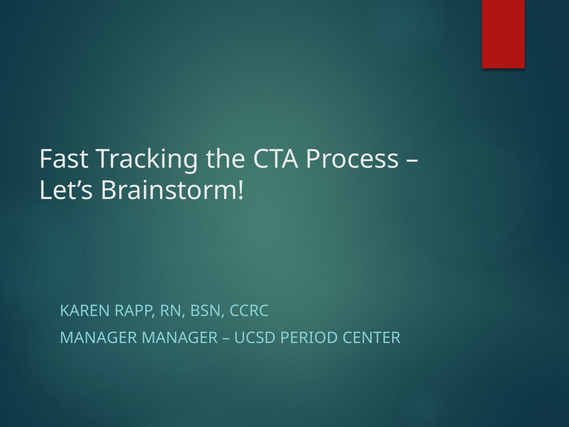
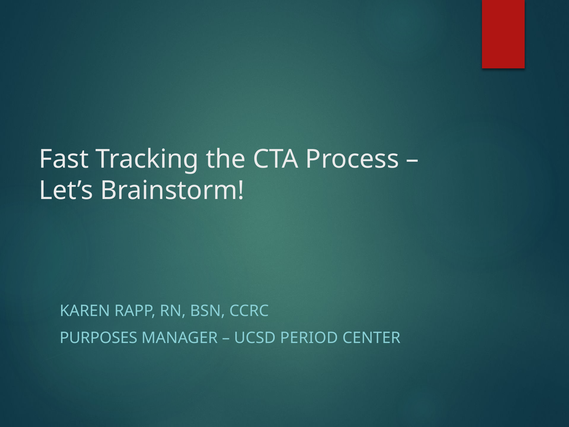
MANAGER at (98, 338): MANAGER -> PURPOSES
